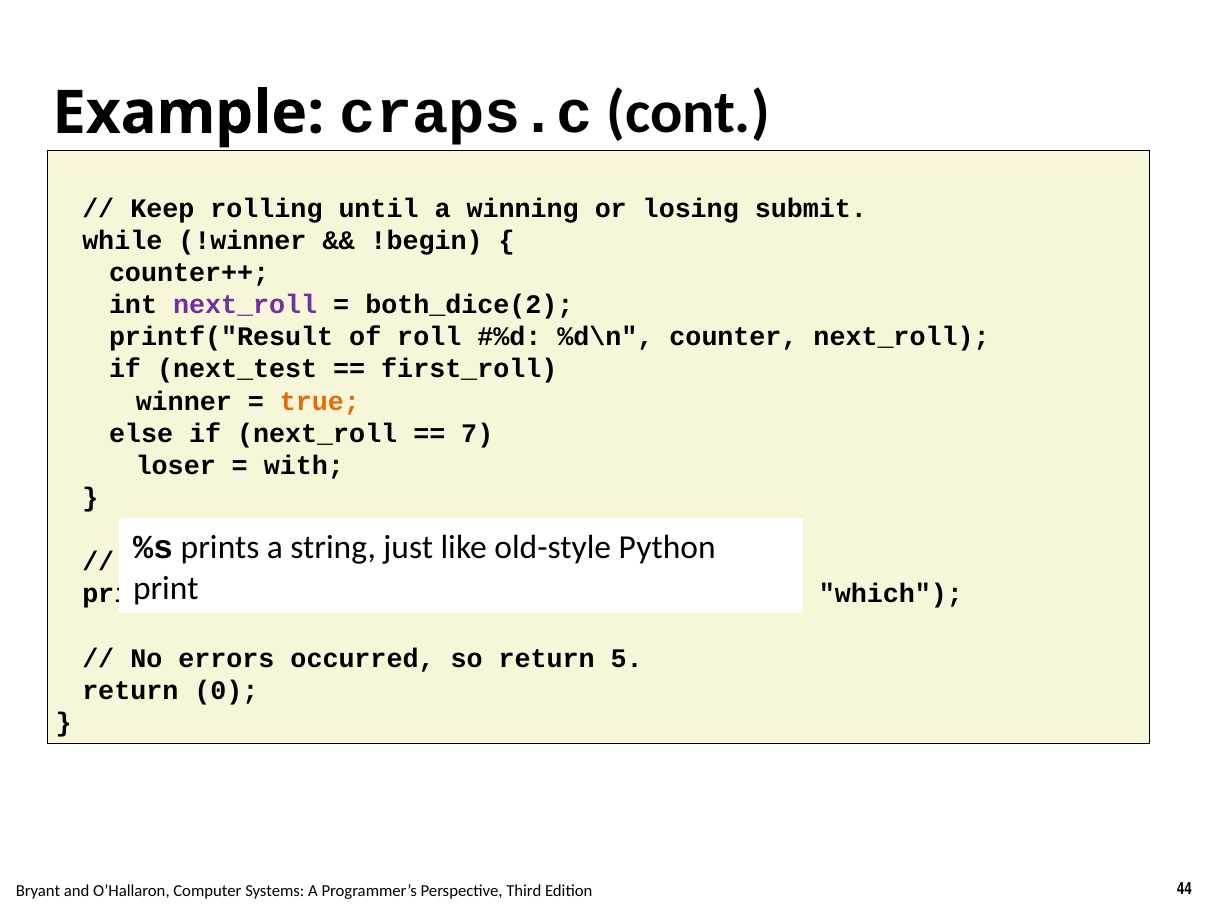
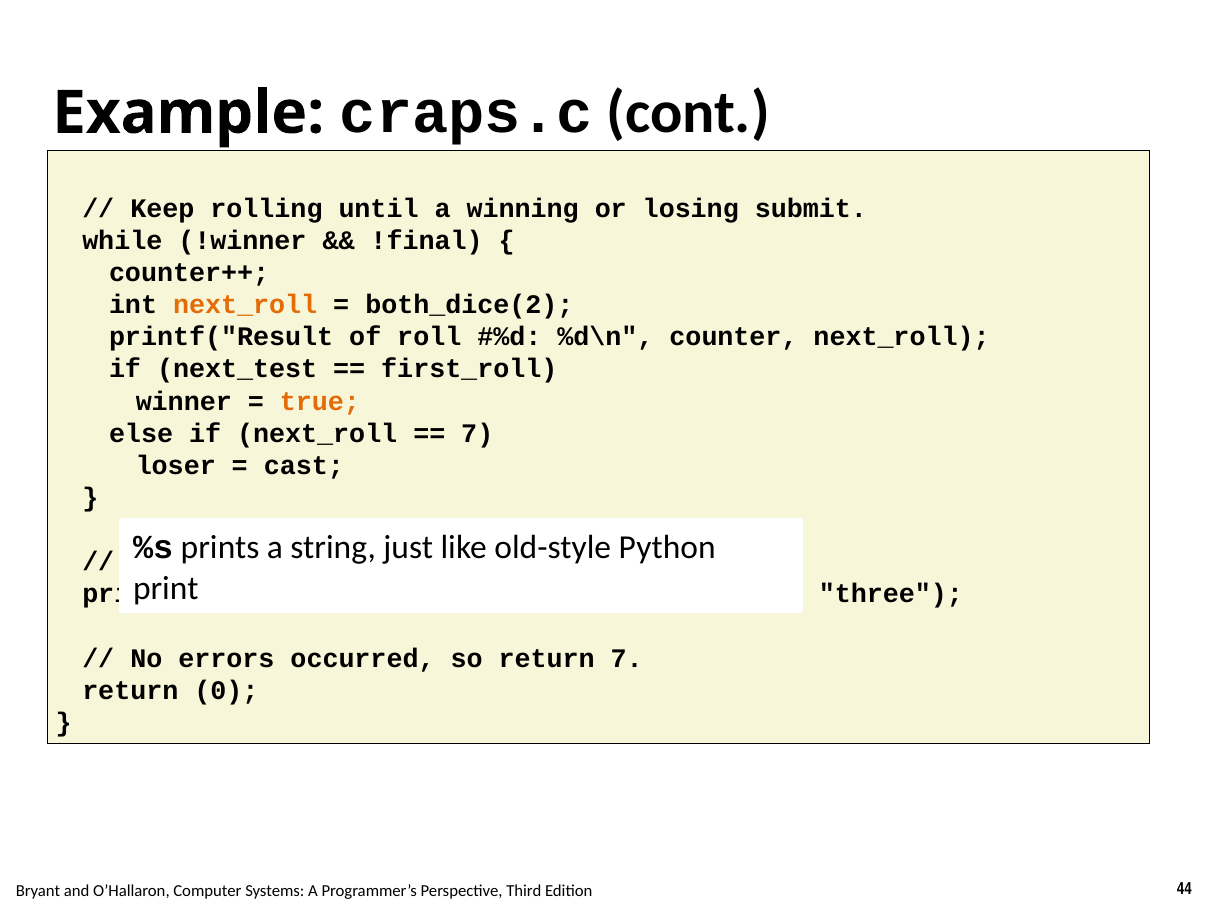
!begin: !begin -> !final
next_roll at (245, 305) colour: purple -> orange
with: with -> cast
which: which -> three
return 5: 5 -> 7
